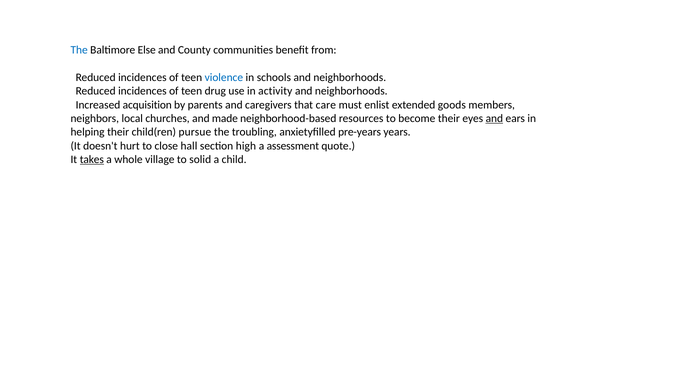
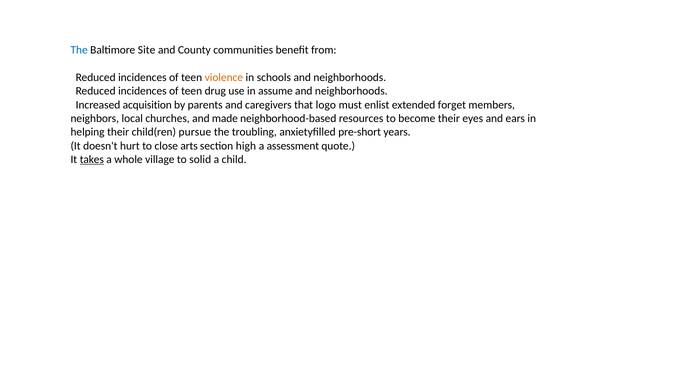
Else: Else -> Site
violence colour: blue -> orange
activity: activity -> assume
care: care -> logo
goods: goods -> forget
and at (494, 118) underline: present -> none
pre-years: pre-years -> pre-short
hall: hall -> arts
